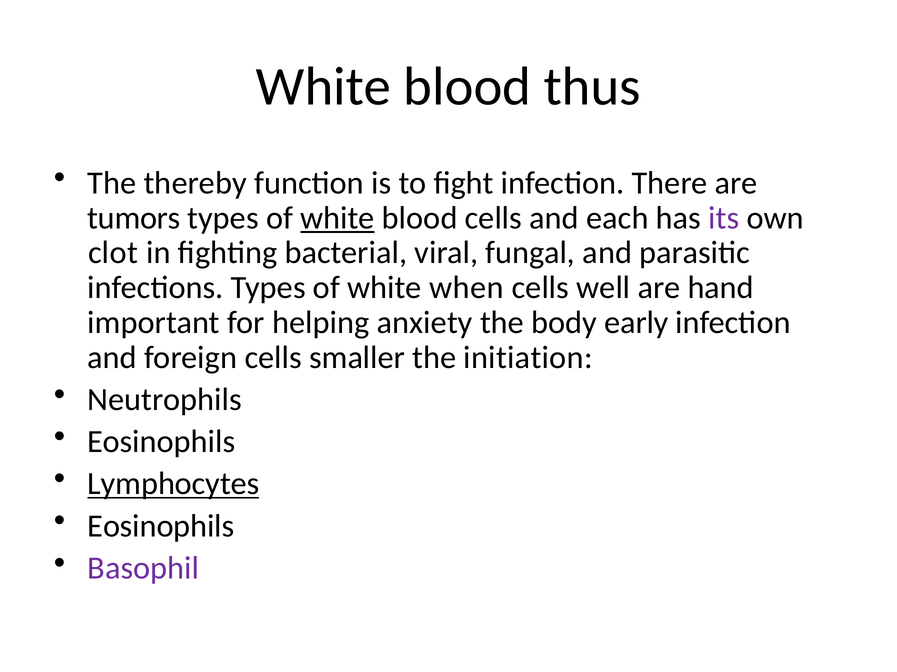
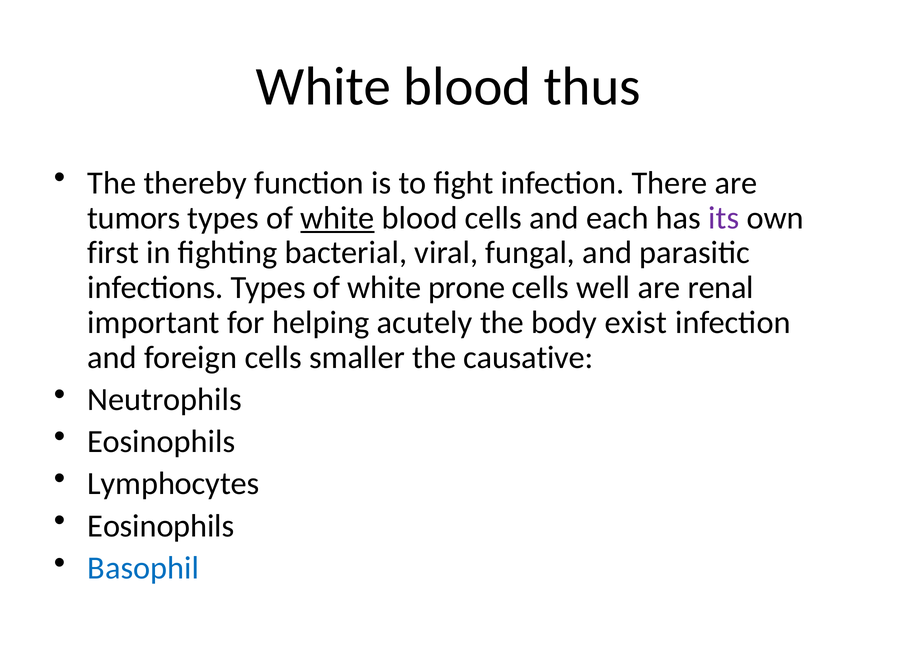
clot: clot -> first
when: when -> prone
hand: hand -> renal
anxiety: anxiety -> acutely
early: early -> exist
initiation: initiation -> causative
Lymphocytes underline: present -> none
Basophil colour: purple -> blue
